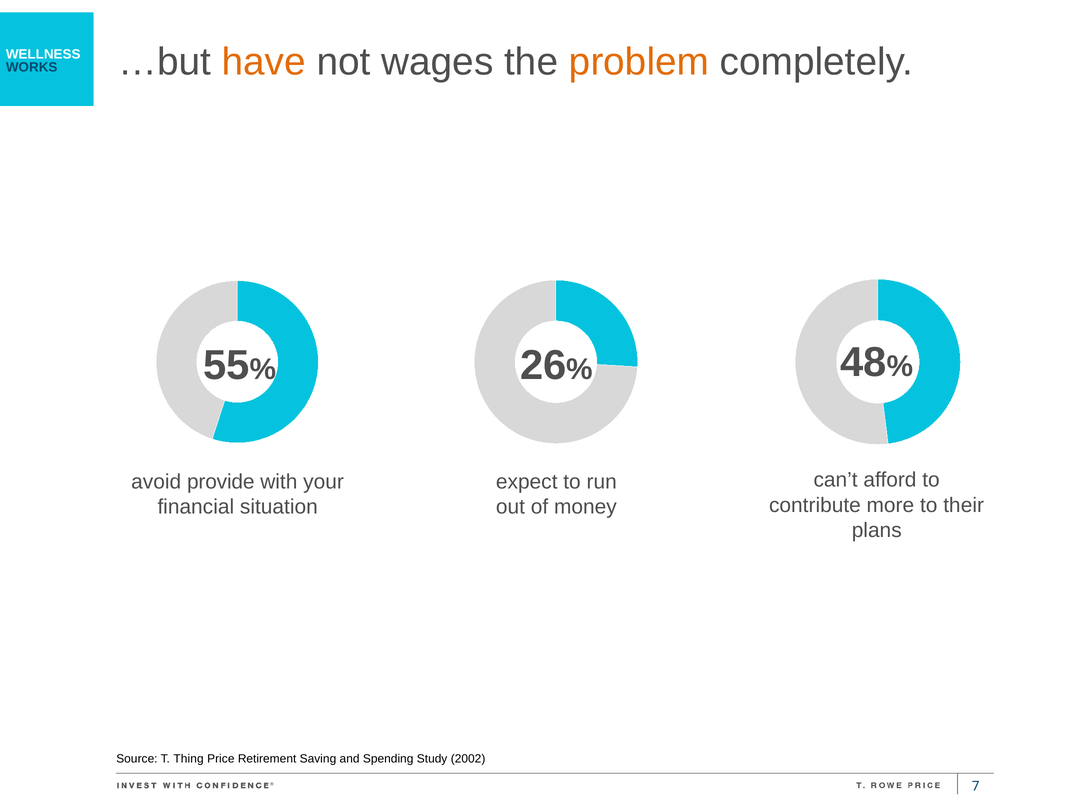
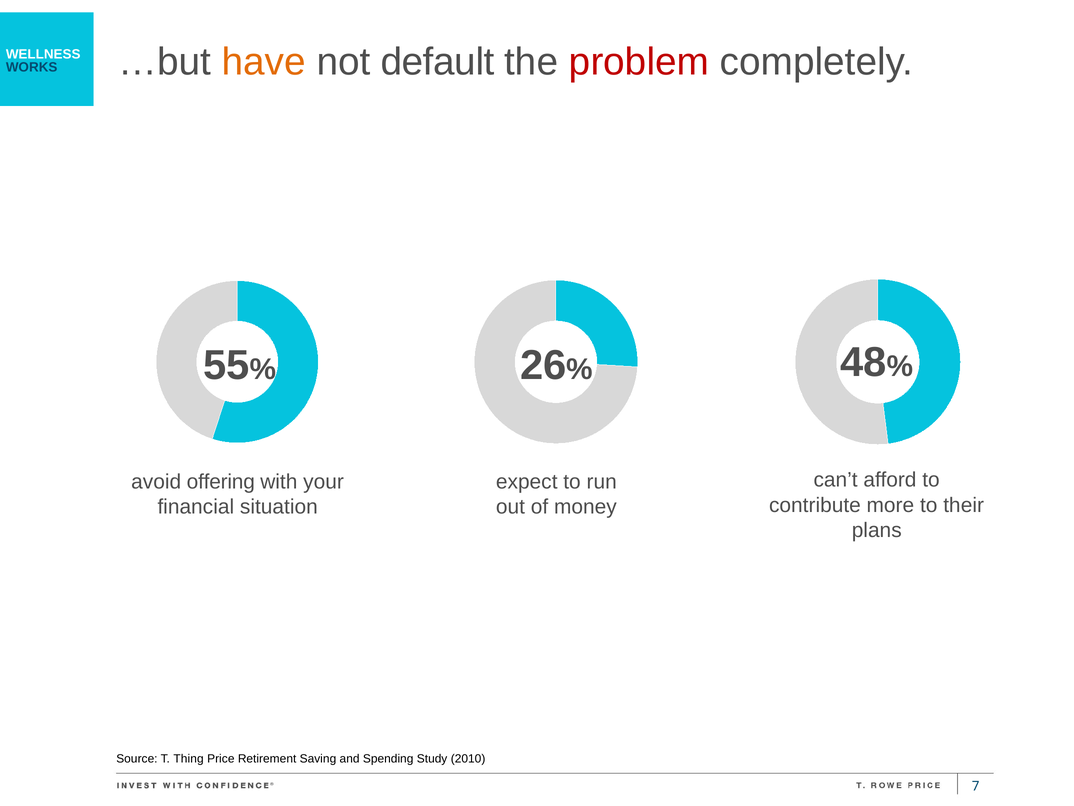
wages: wages -> default
problem colour: orange -> red
provide: provide -> offering
2002: 2002 -> 2010
